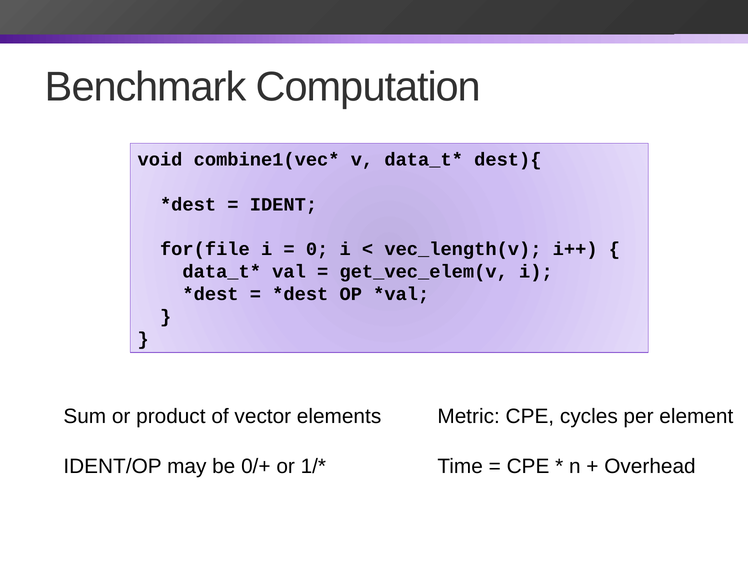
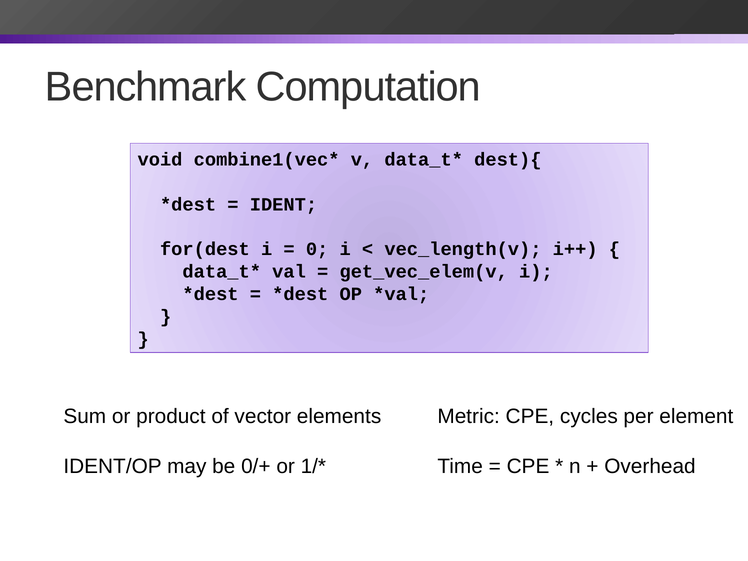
for(file: for(file -> for(dest
